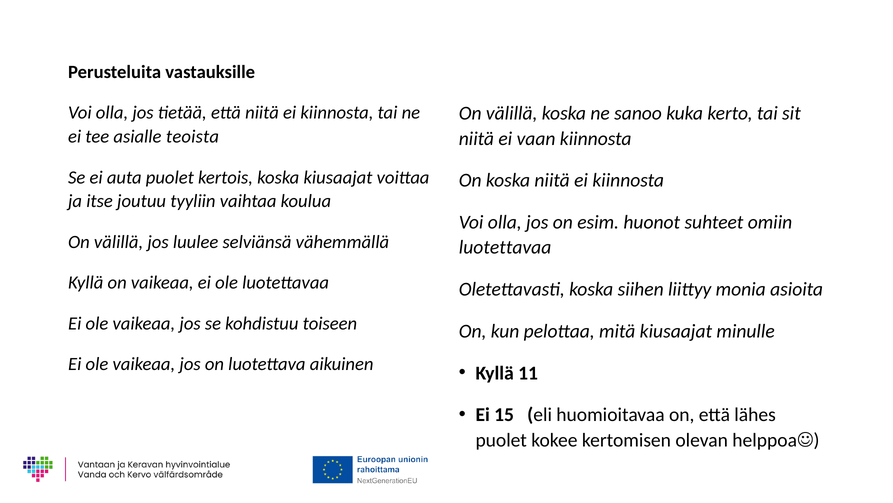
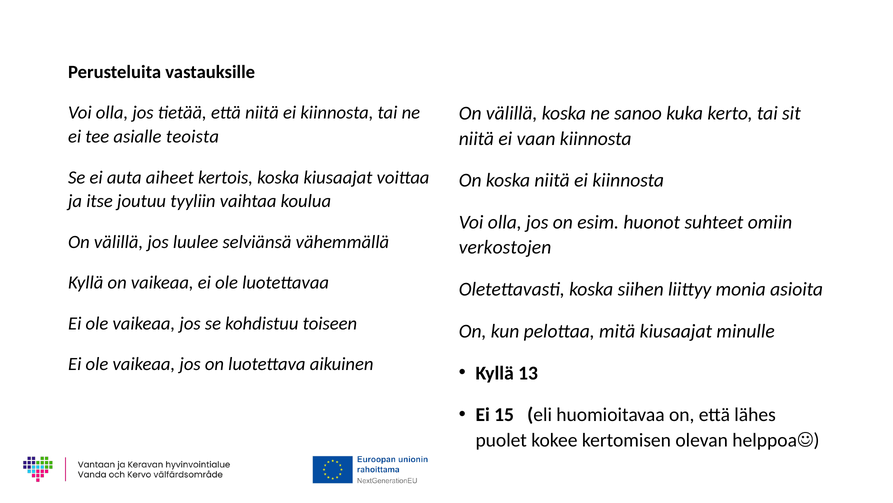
auta puolet: puolet -> aiheet
luotettavaa at (505, 247): luotettavaa -> verkostojen
11: 11 -> 13
